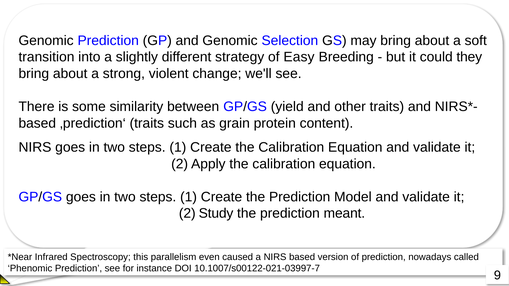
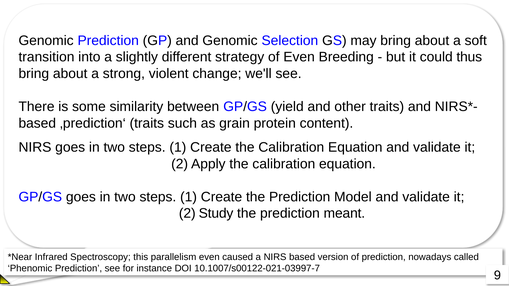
of Easy: Easy -> Even
they: they -> thus
